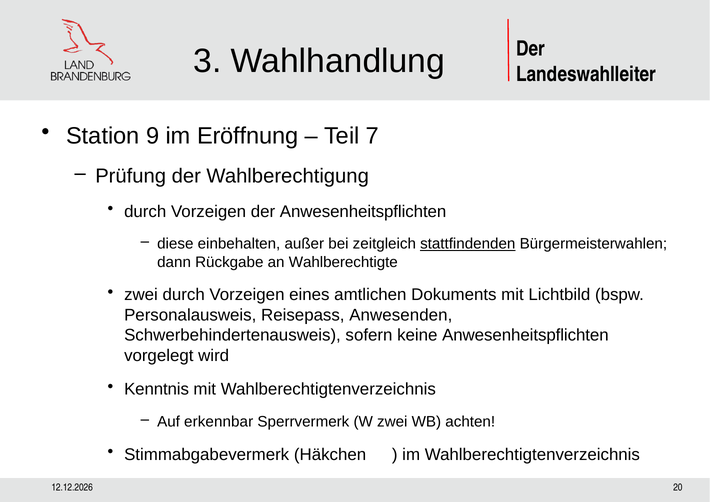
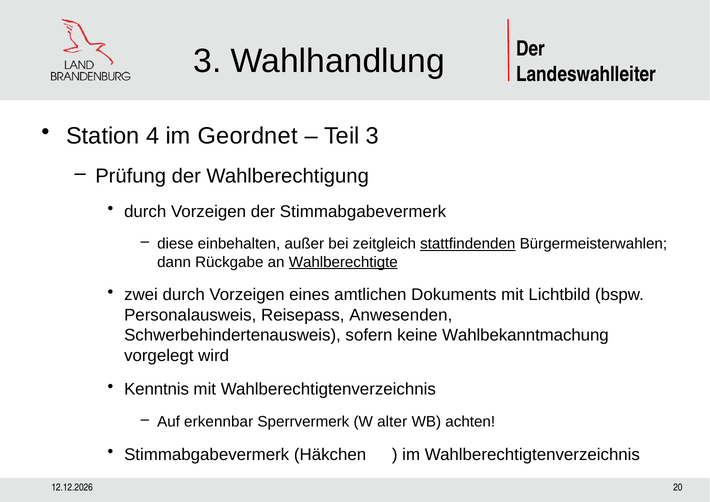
9: 9 -> 4
Eröffnung: Eröffnung -> Geordnet
Teil 7: 7 -> 3
der Anwesenheitspflichten: Anwesenheitspflichten -> Stimmabgabevermerk
Wahlberechtigte underline: none -> present
keine Anwesenheitspflichten: Anwesenheitspflichten -> Wahlbekanntmachung
W zwei: zwei -> alter
